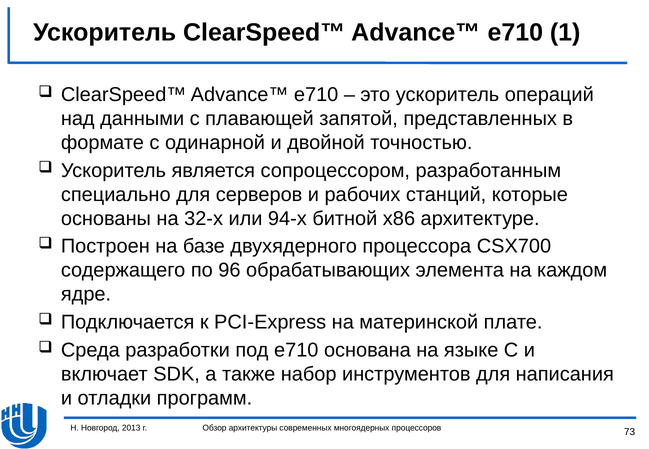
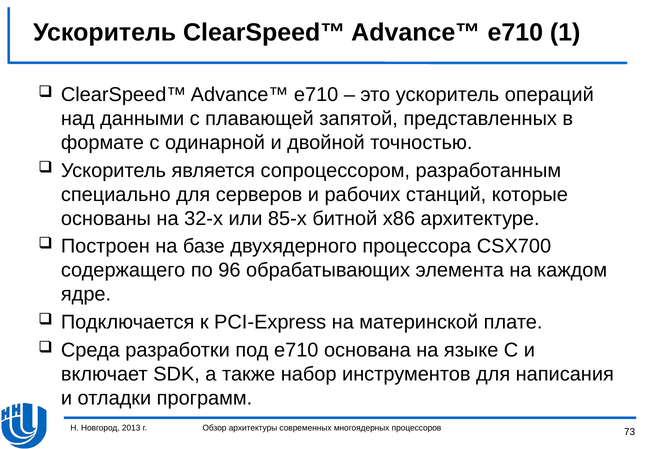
94-х: 94-х -> 85-х
